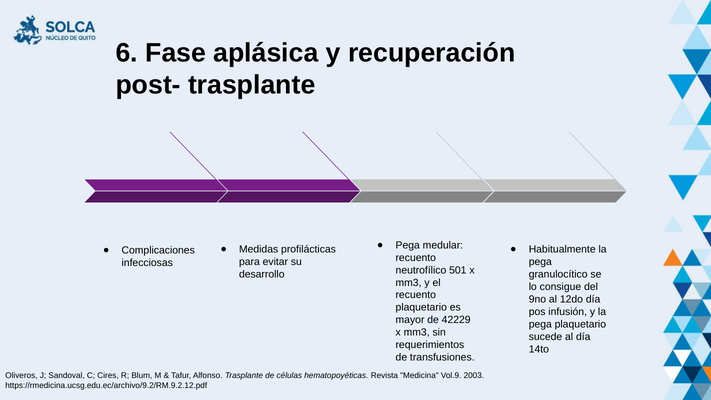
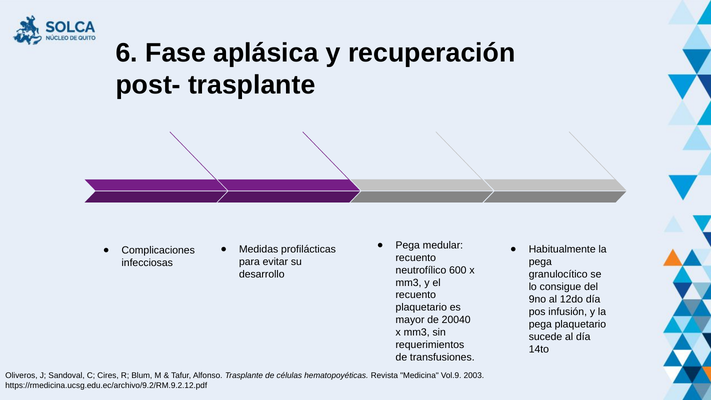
501: 501 -> 600
42229: 42229 -> 20040
